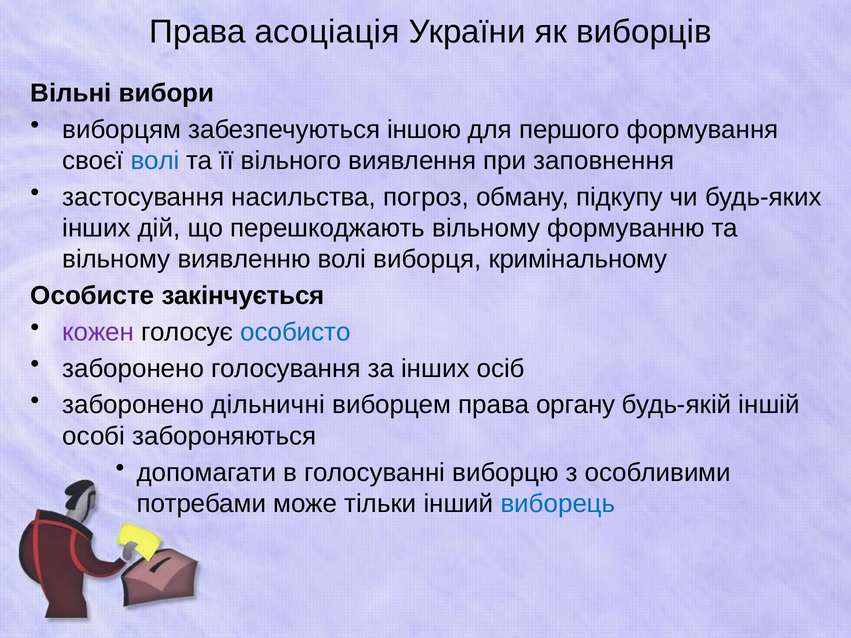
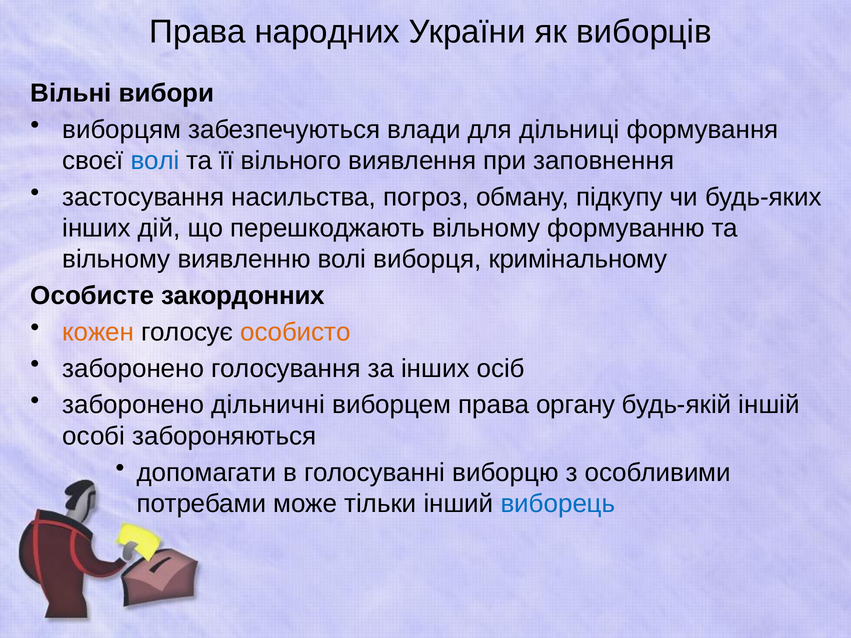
асоціація: асоціація -> народних
іншою: іншою -> влади
першого: першого -> дільниці
закінчується: закінчується -> закордонних
кожен colour: purple -> orange
особисто colour: blue -> orange
